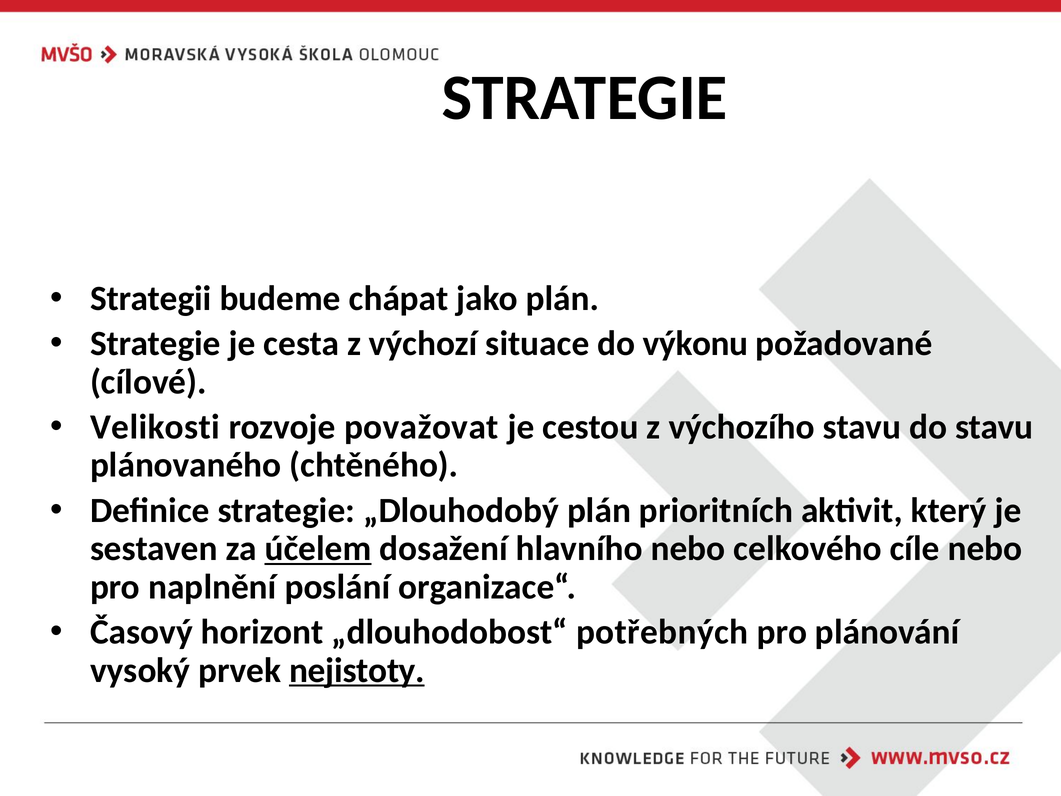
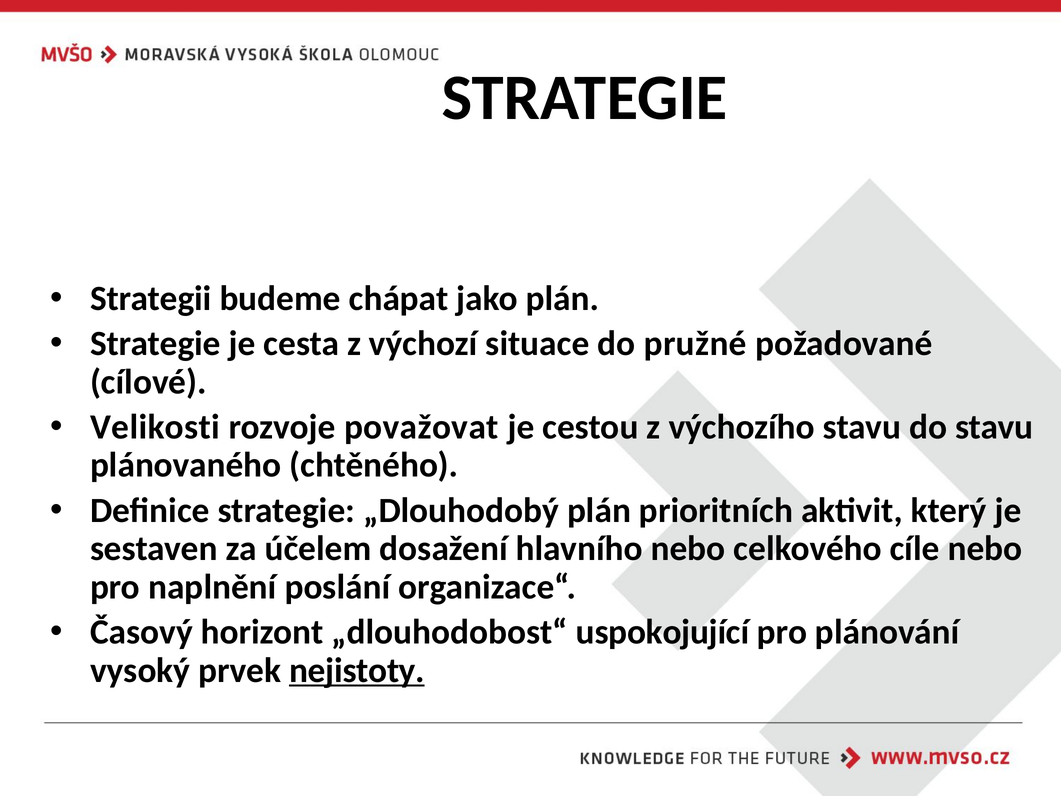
výkonu: výkonu -> pružné
účelem underline: present -> none
potřebných: potřebných -> uspokojující
